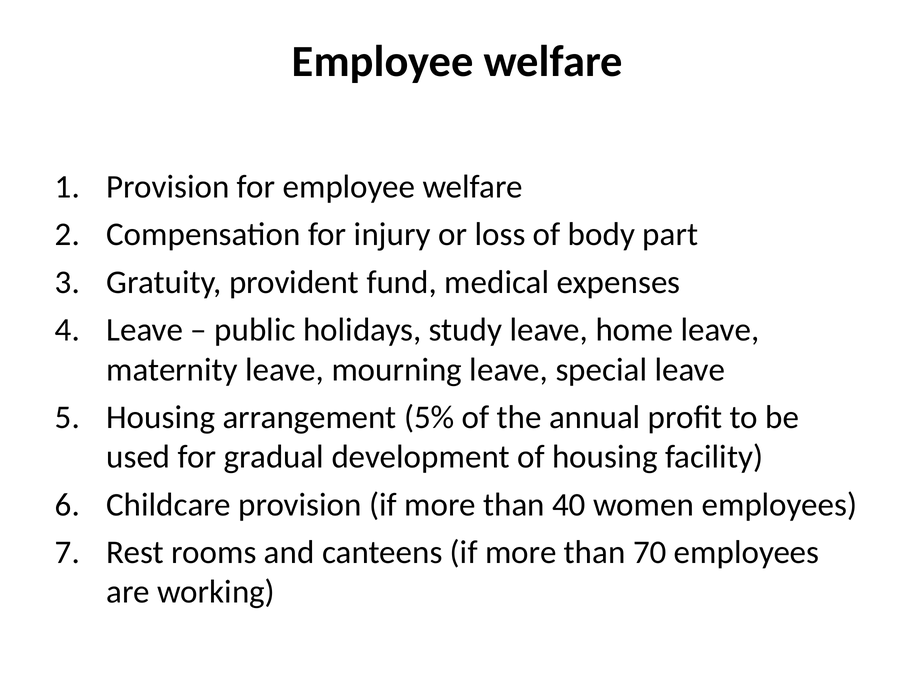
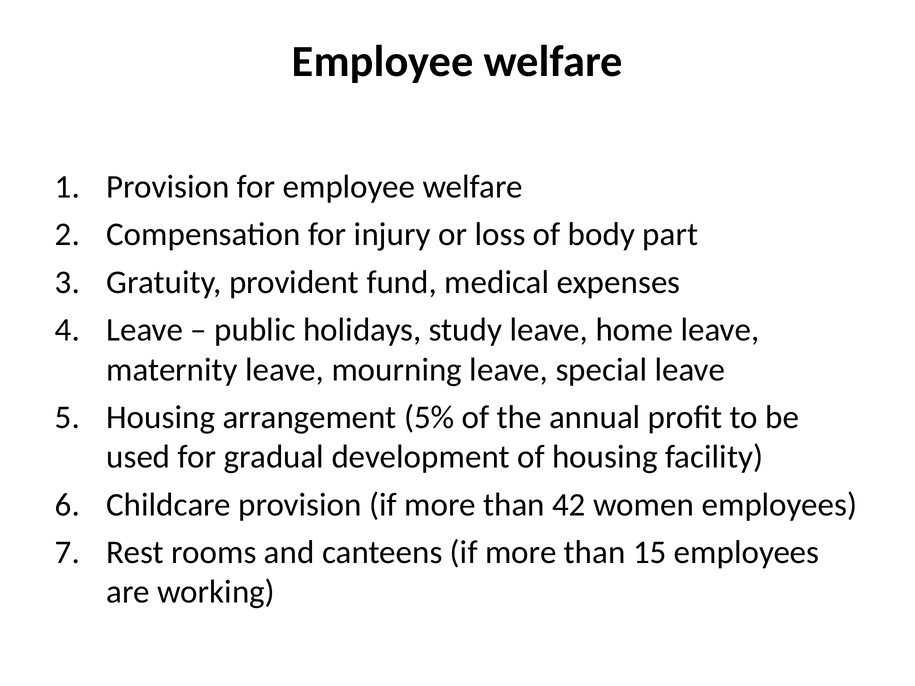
40: 40 -> 42
70: 70 -> 15
